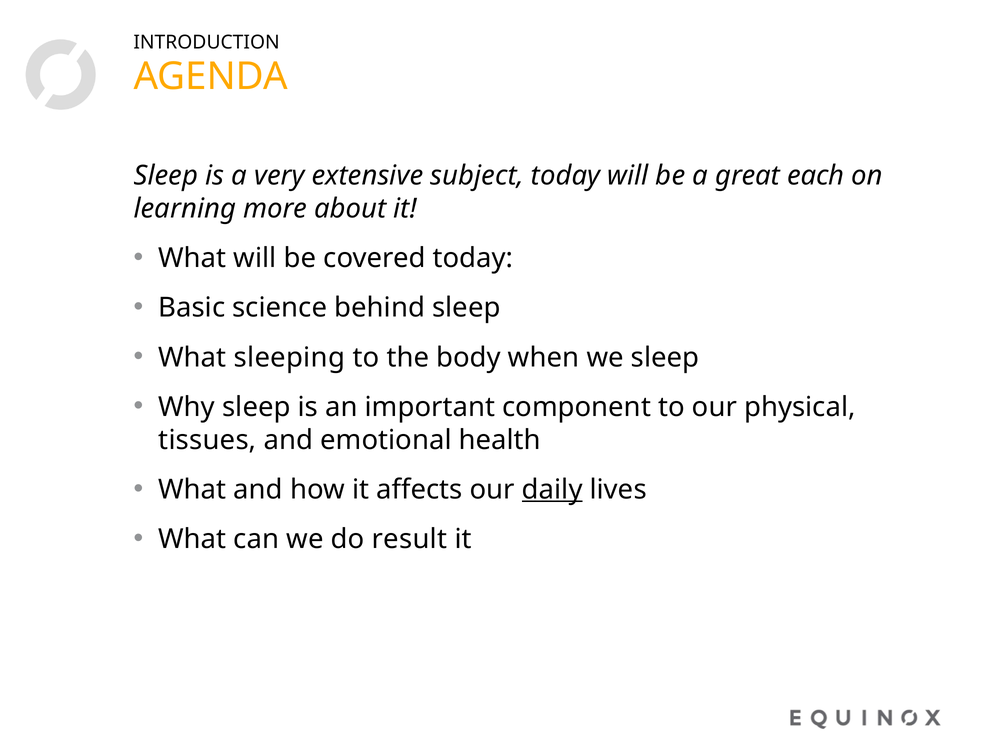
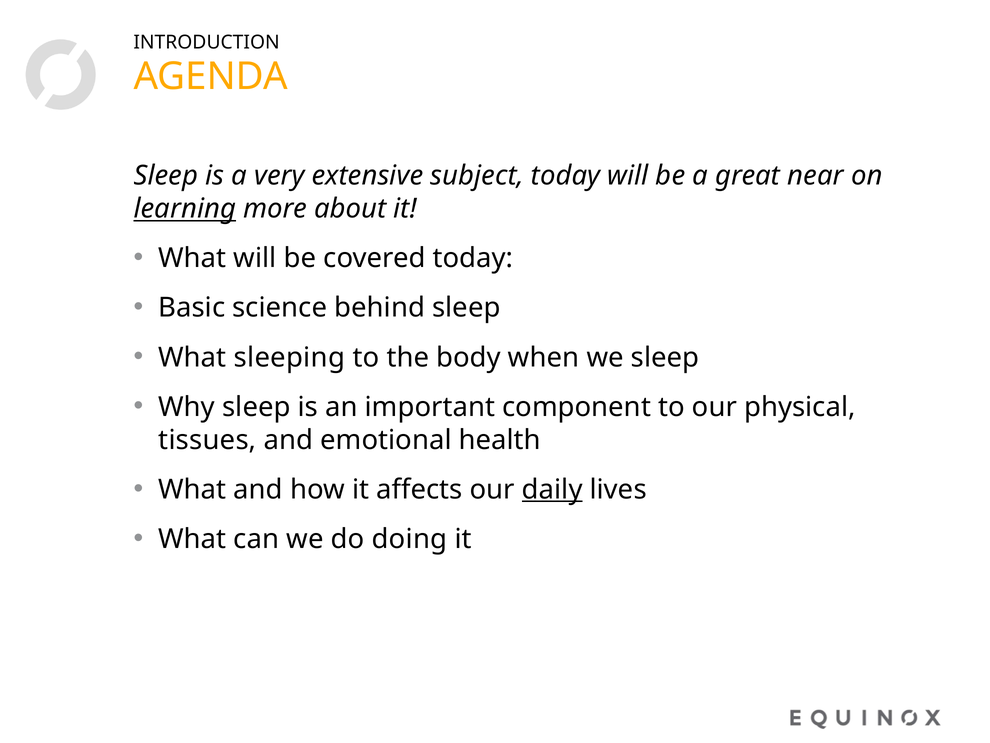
each: each -> near
learning underline: none -> present
result: result -> doing
